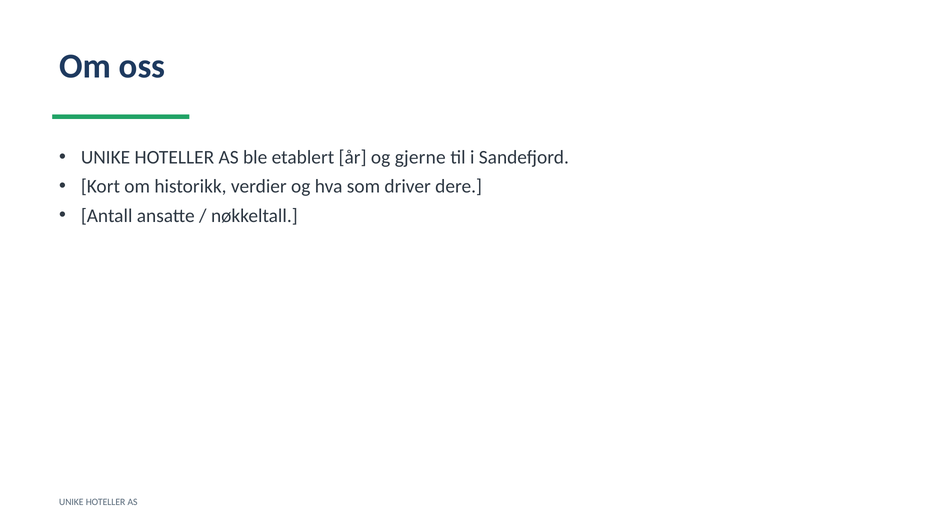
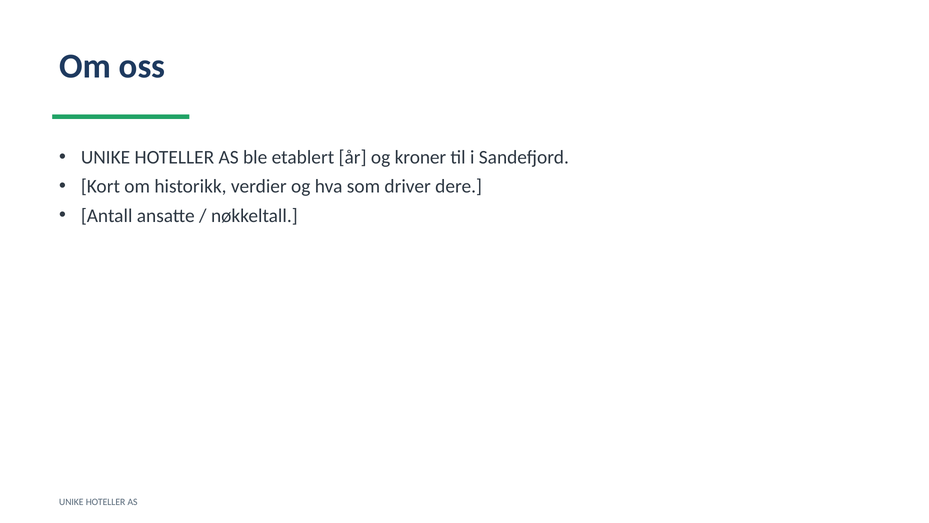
gjerne: gjerne -> kroner
